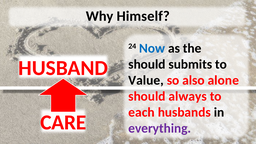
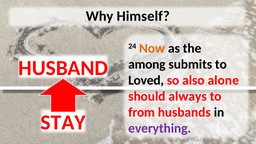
Now colour: blue -> orange
should at (147, 64): should -> among
Value: Value -> Loved
each: each -> from
CARE: CARE -> STAY
